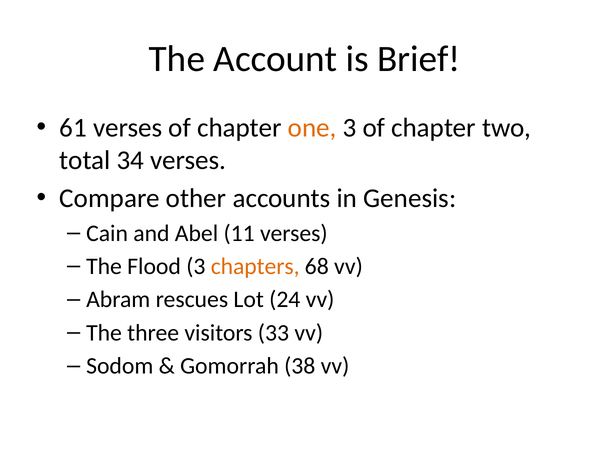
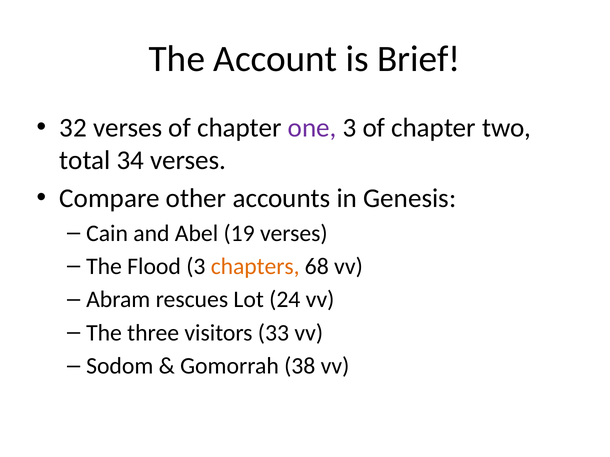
61: 61 -> 32
one colour: orange -> purple
11: 11 -> 19
